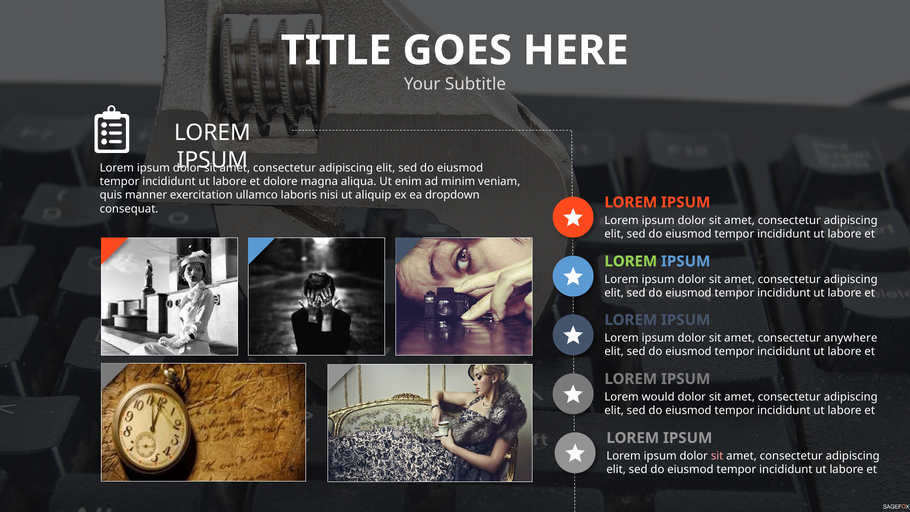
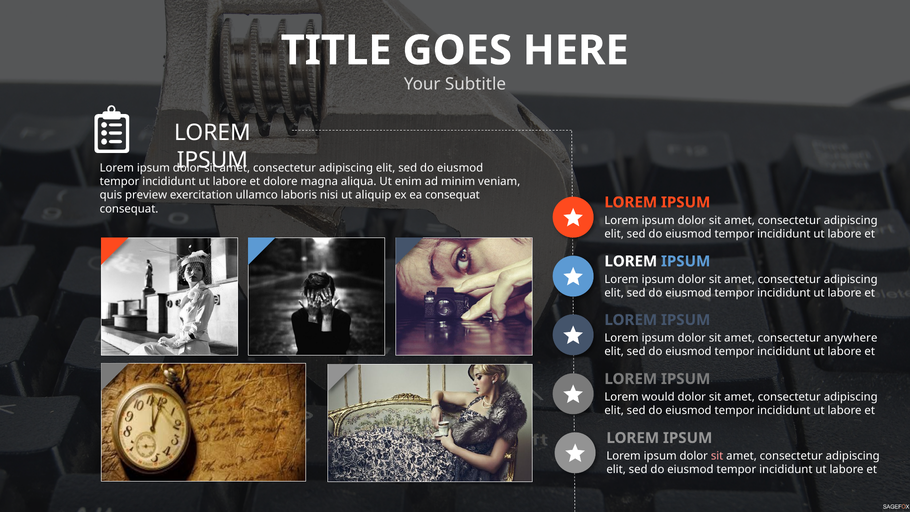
manner: manner -> preview
ea dropdown: dropdown -> consequat
LOREM at (631, 261) colour: light green -> white
